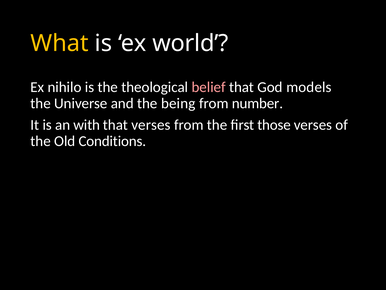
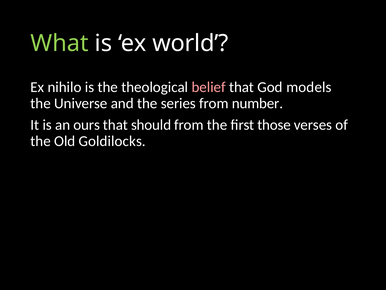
What colour: yellow -> light green
being: being -> series
with: with -> ours
that verses: verses -> should
Conditions: Conditions -> Goldilocks
